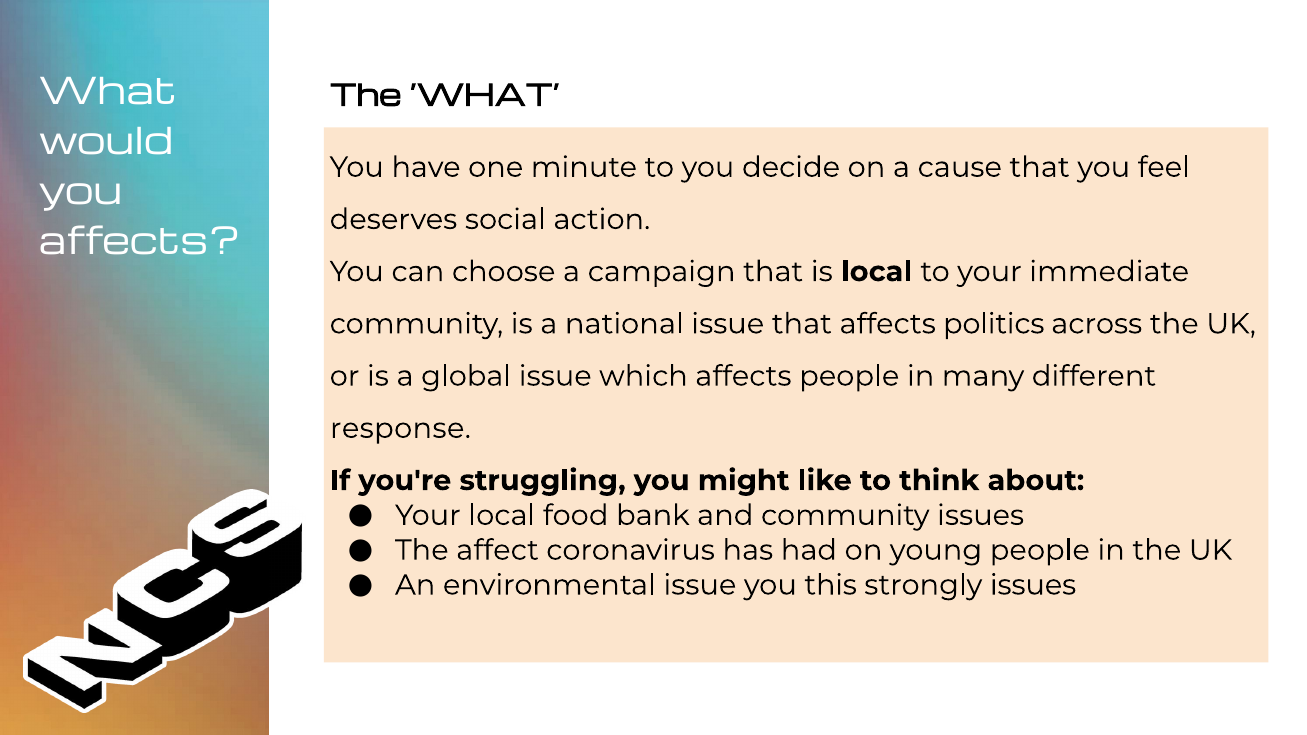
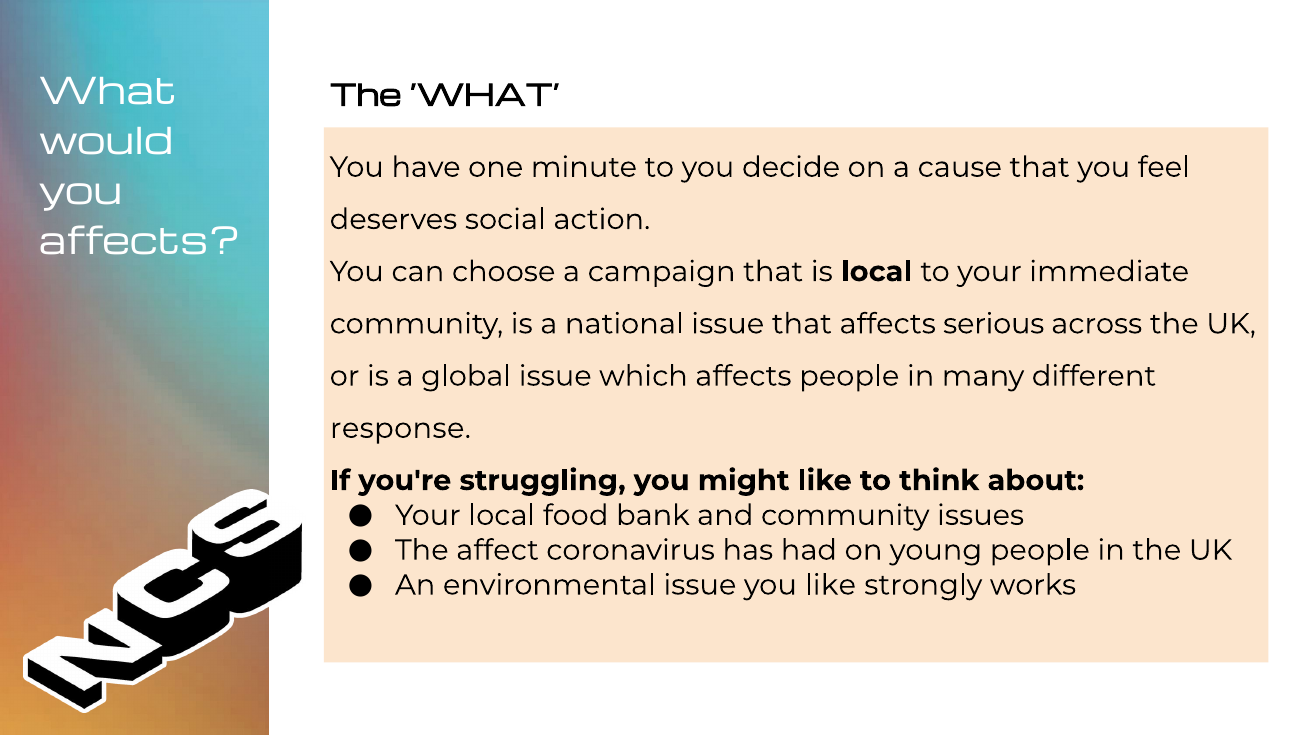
politics: politics -> serious
you this: this -> like
strongly issues: issues -> works
